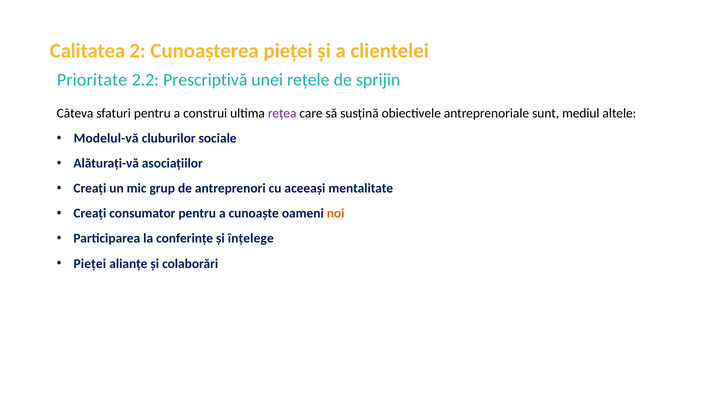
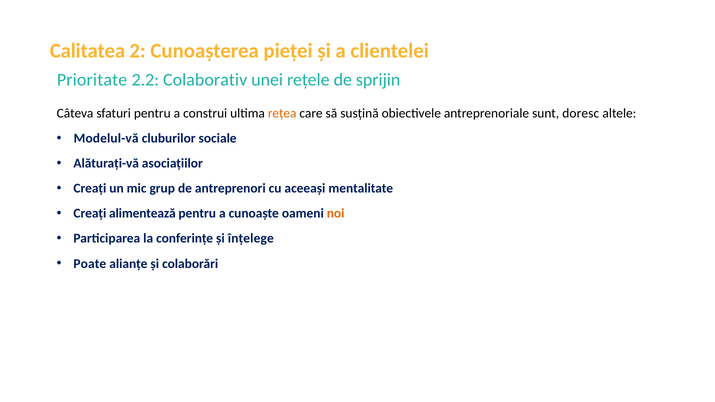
Prescriptivă: Prescriptivă -> Colaborativ
rețea colour: purple -> orange
mediul: mediul -> doresc
consumator: consumator -> alimentează
Pieței at (90, 264): Pieței -> Poate
